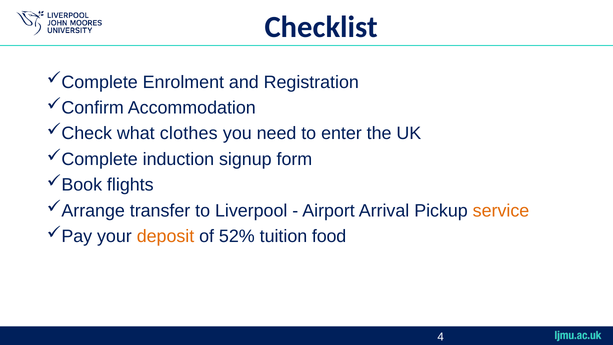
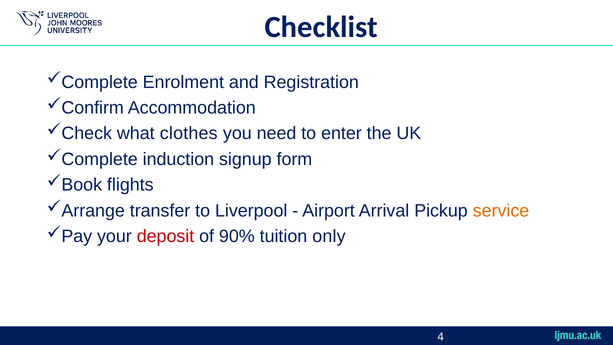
deposit colour: orange -> red
52%: 52% -> 90%
food: food -> only
